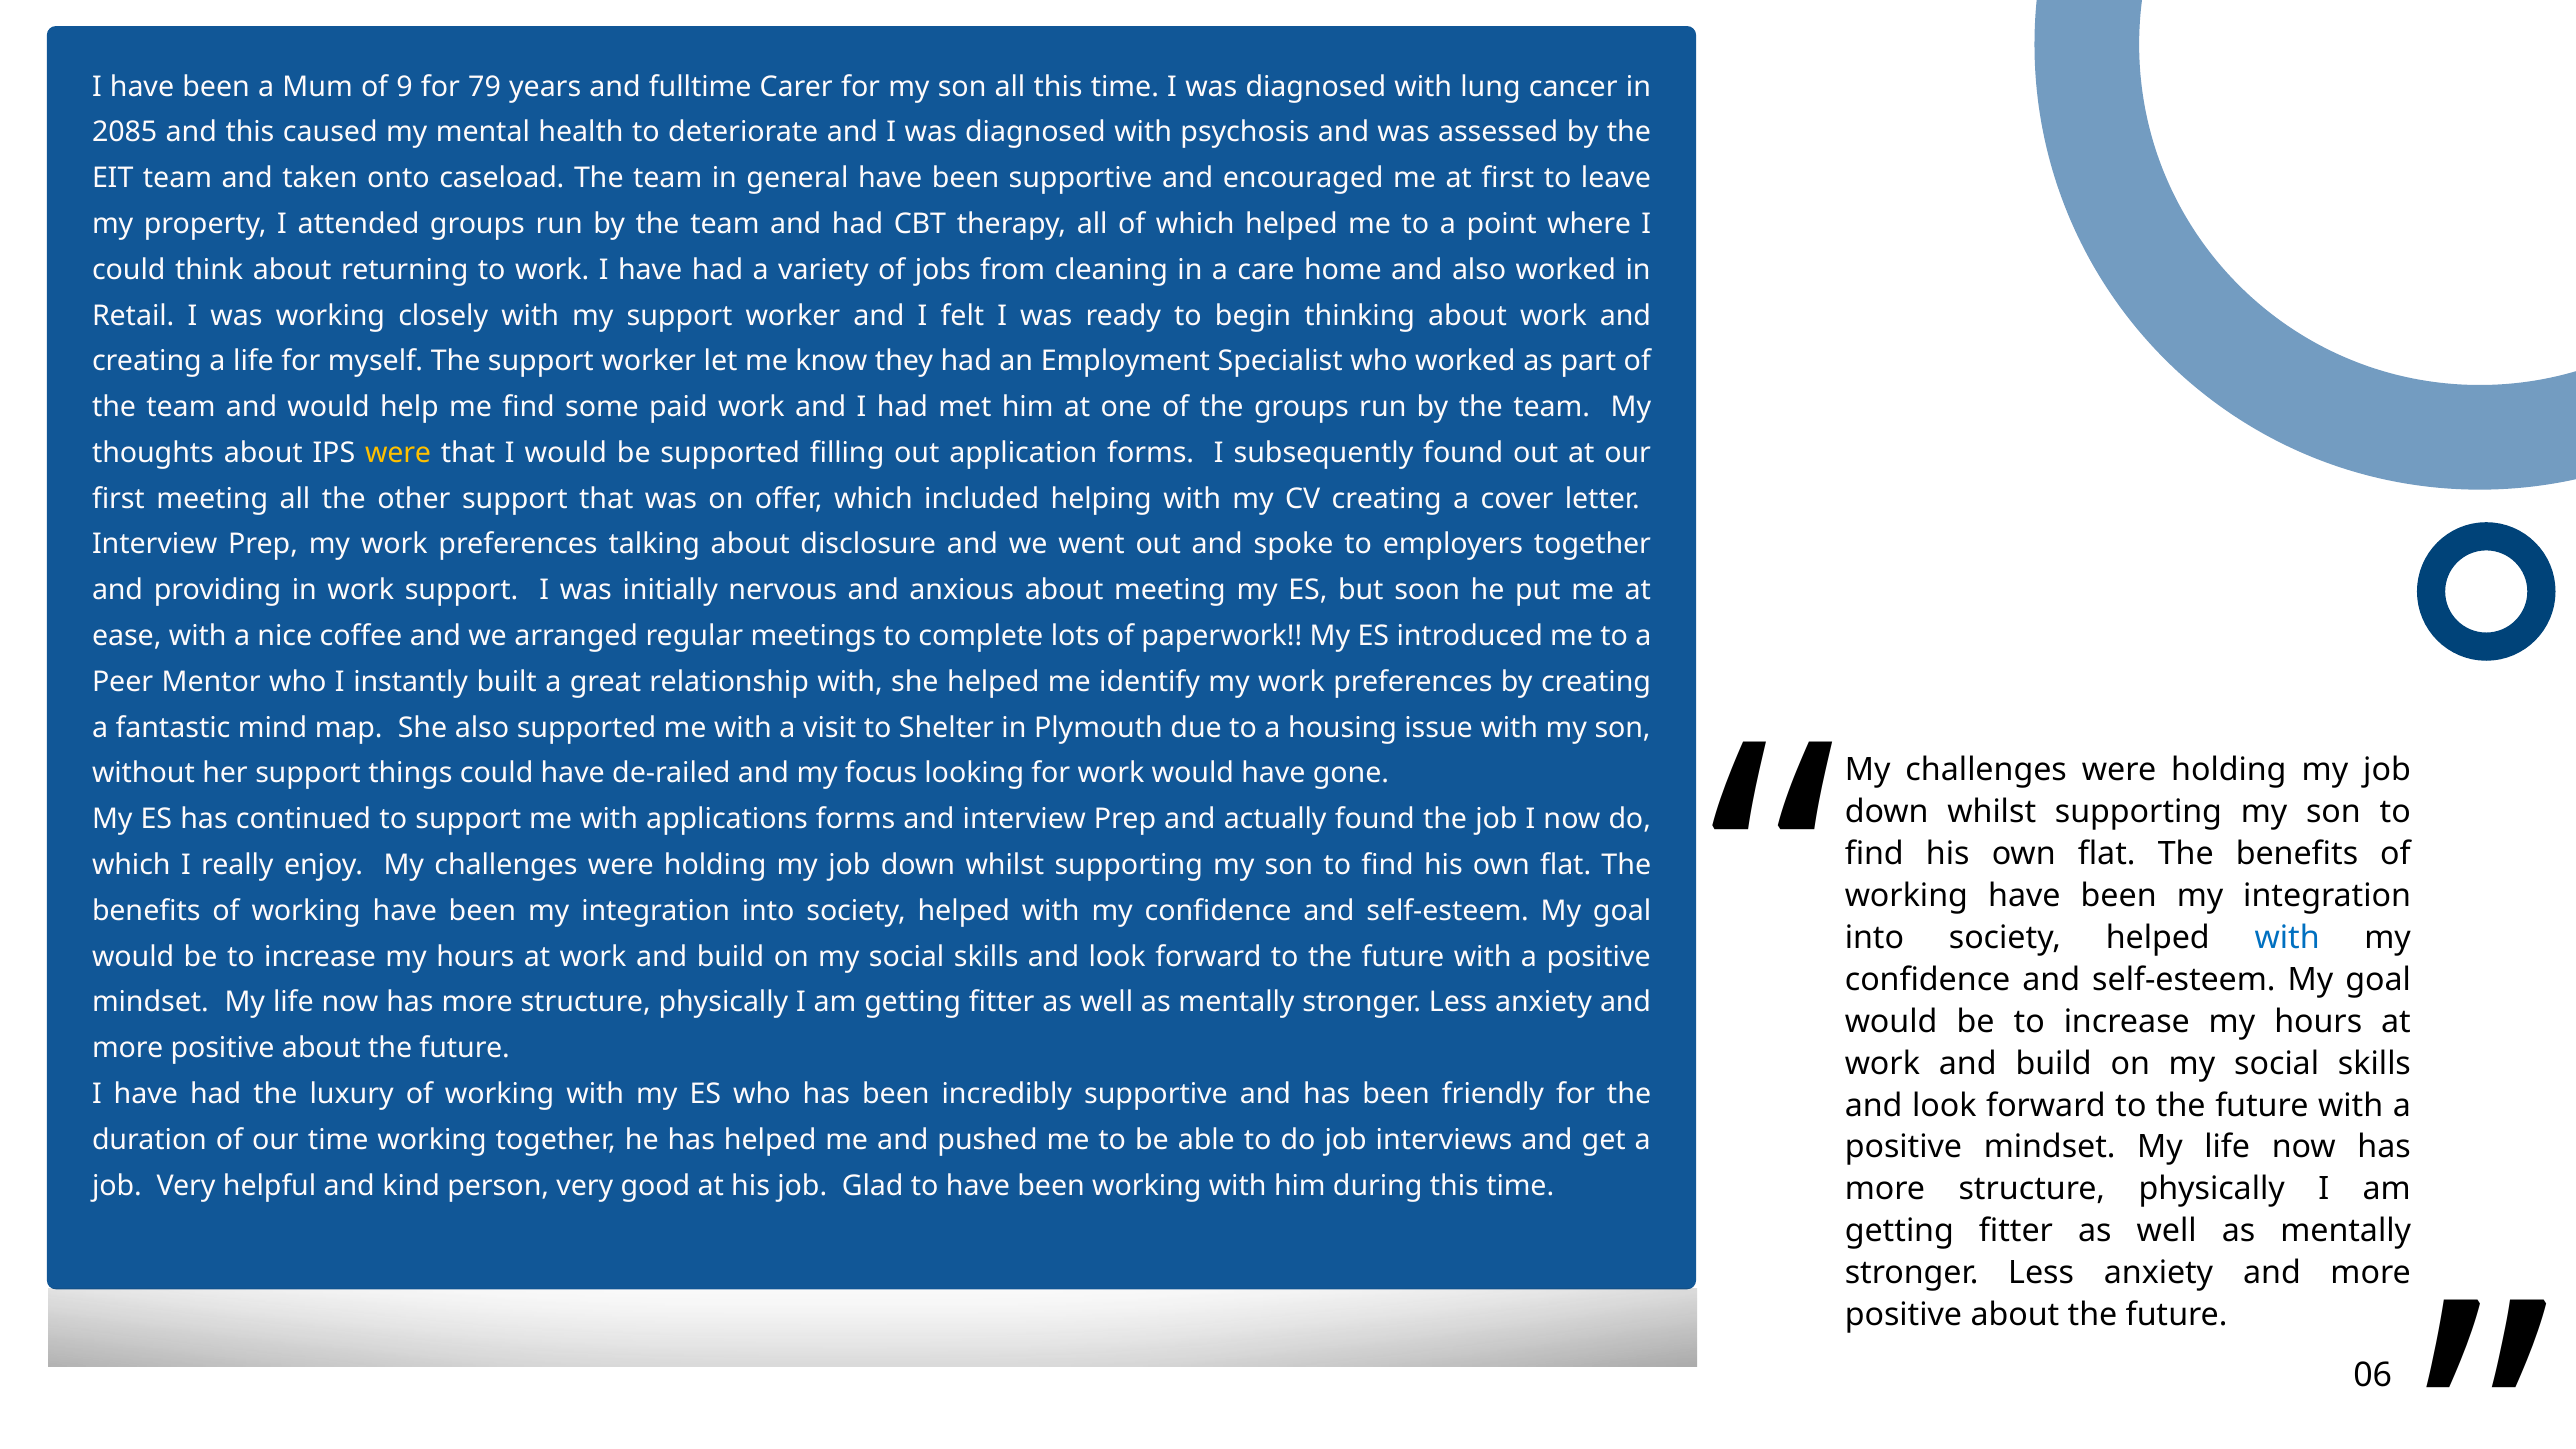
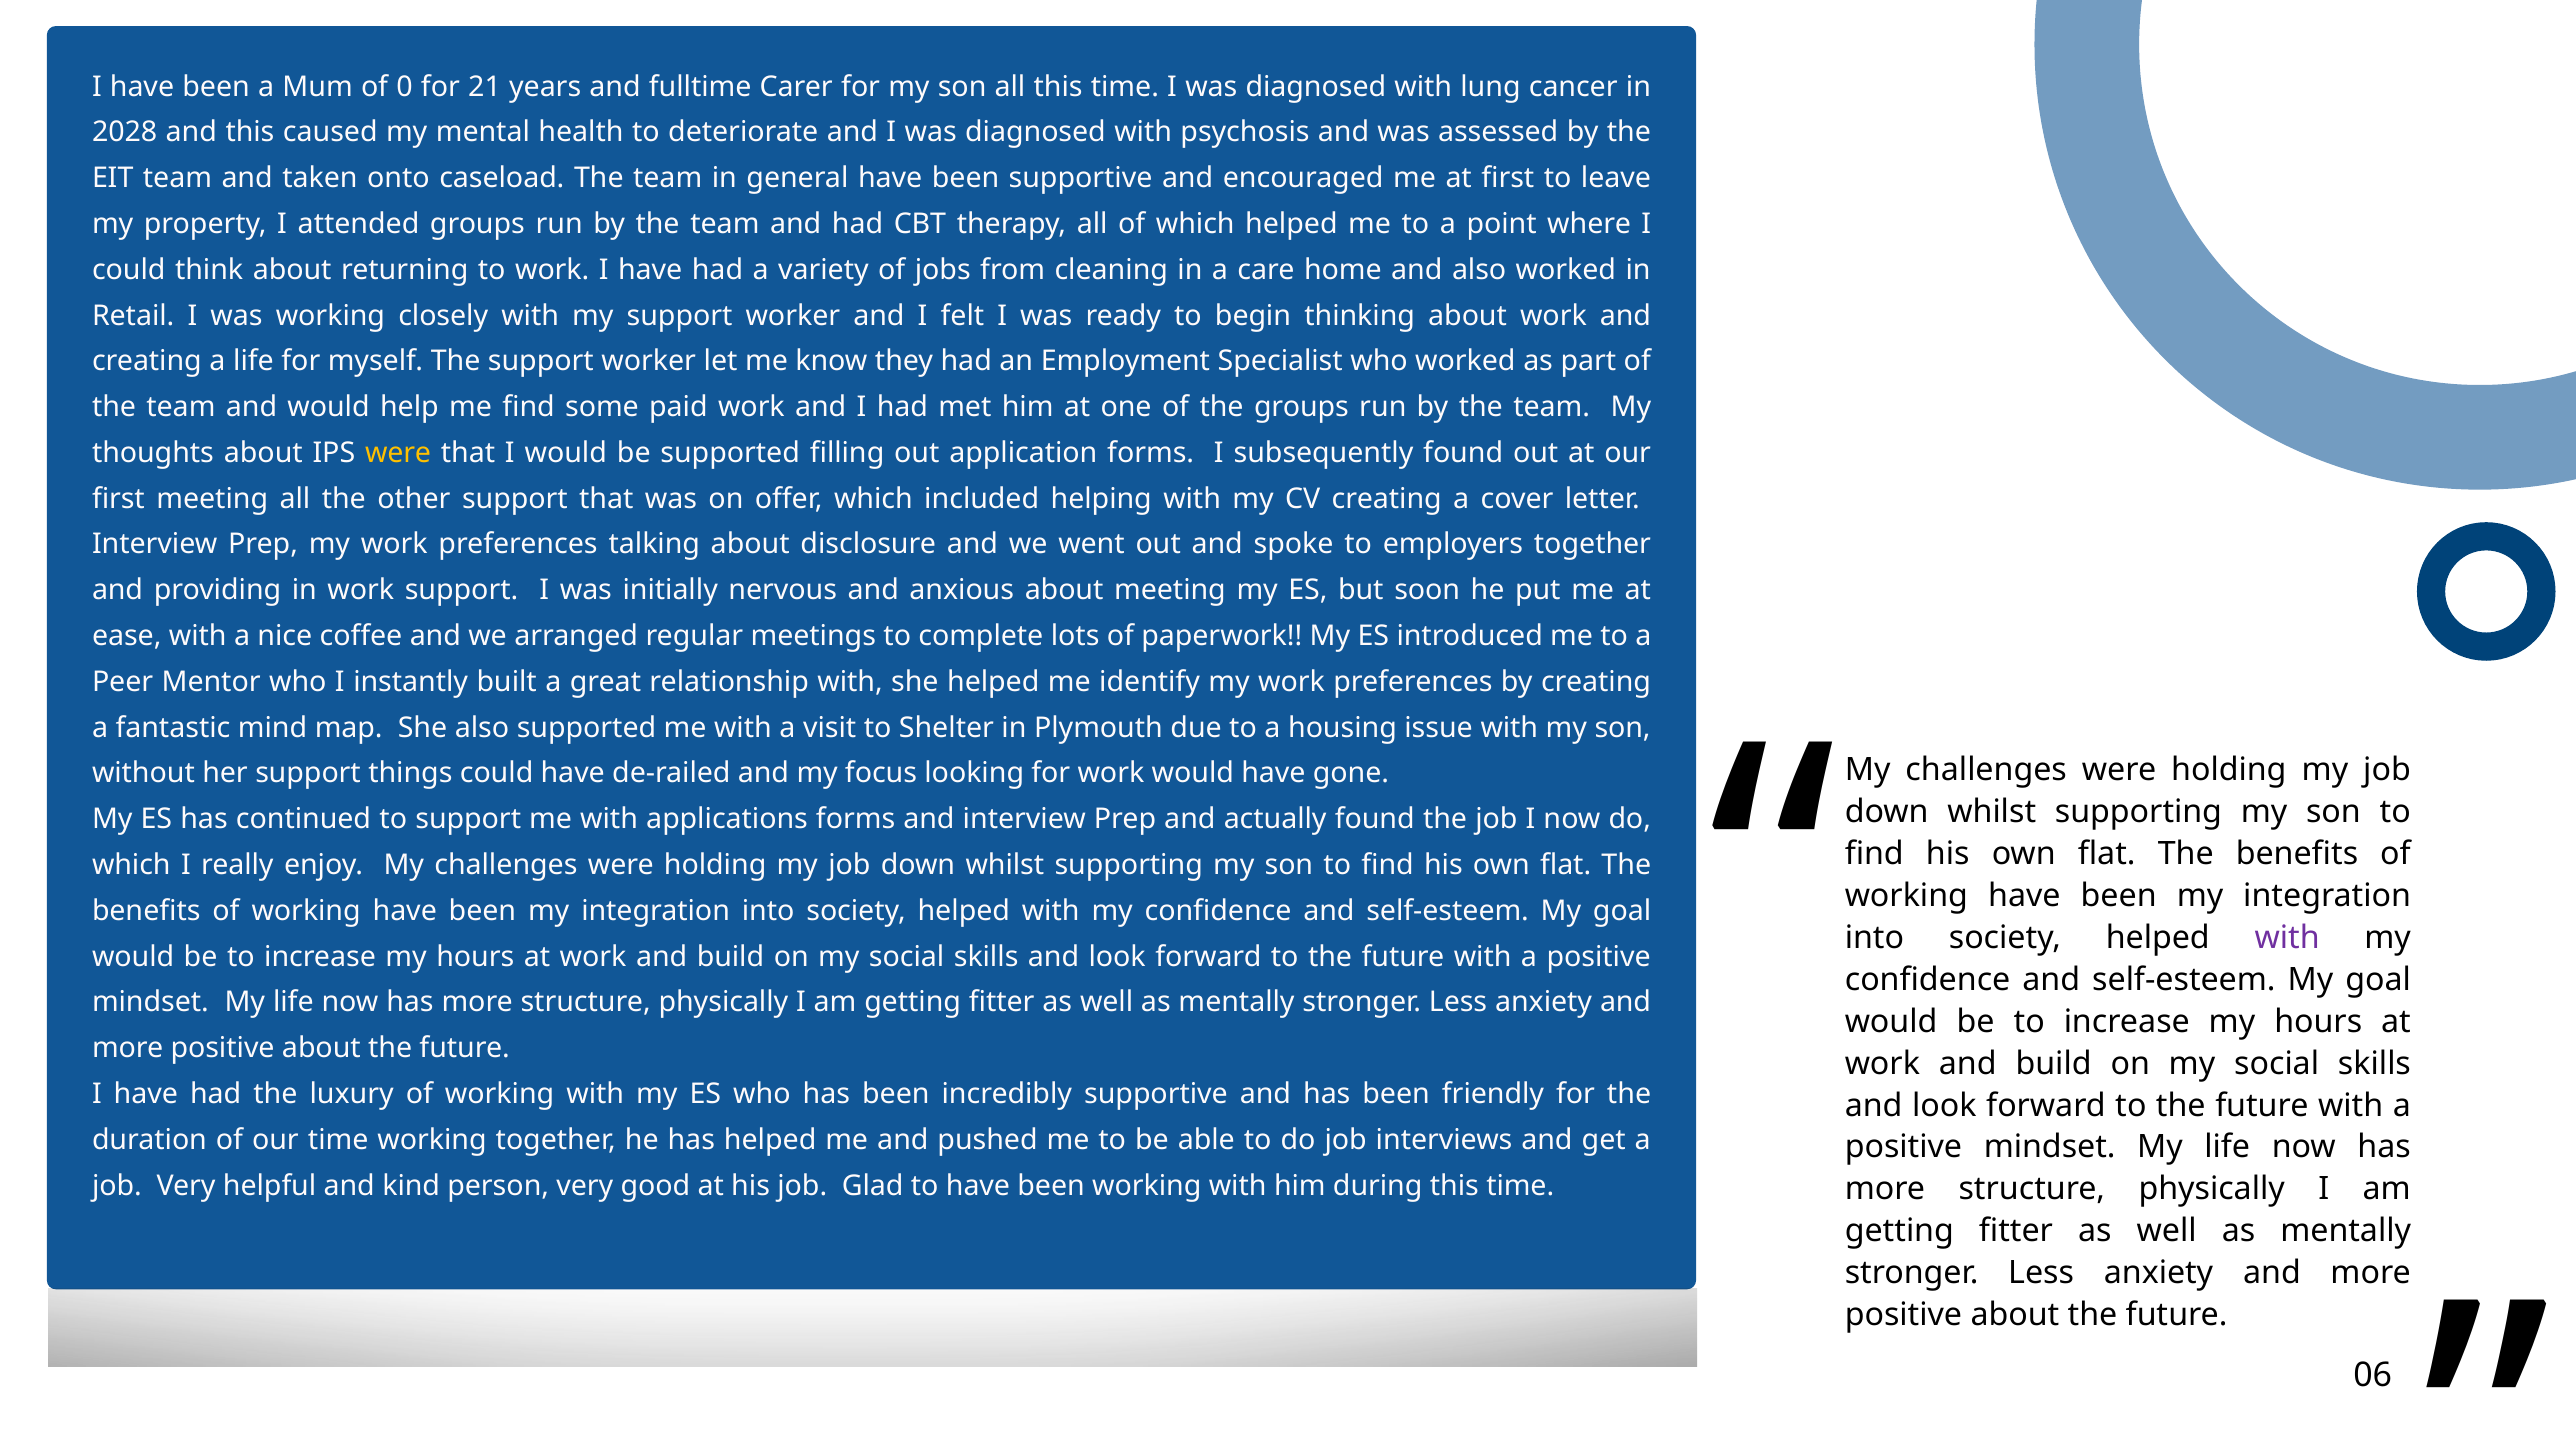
9: 9 -> 0
79: 79 -> 21
2085: 2085 -> 2028
with at (2287, 938) colour: blue -> purple
